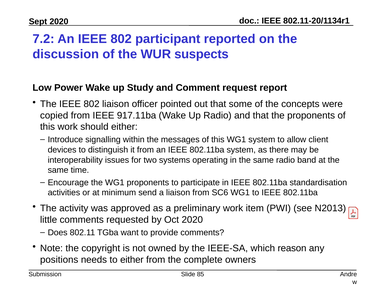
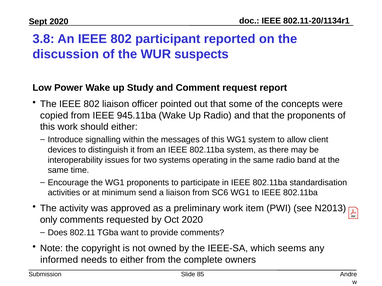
7.2: 7.2 -> 3.8
917.11ba: 917.11ba -> 945.11ba
little: little -> only
reason: reason -> seems
positions: positions -> informed
